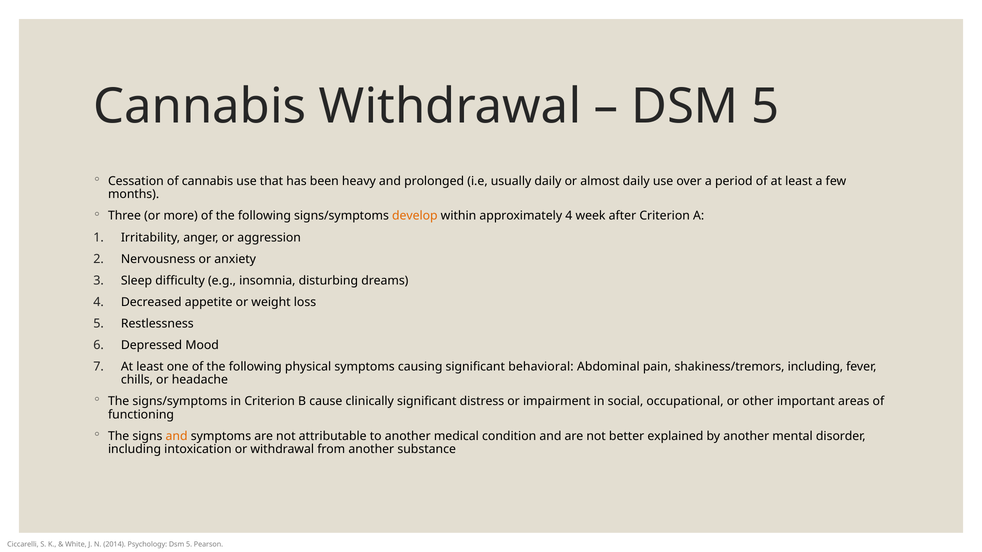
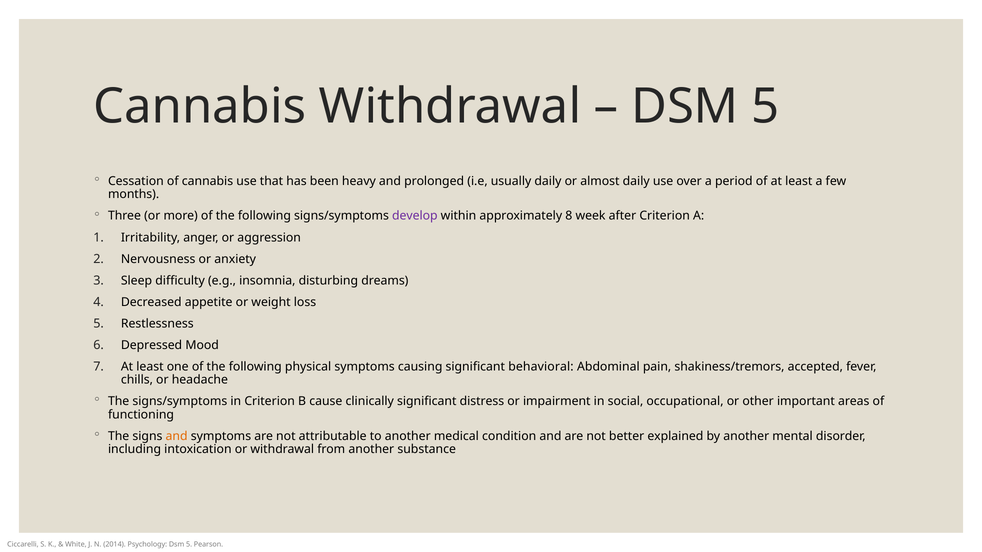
develop colour: orange -> purple
approximately 4: 4 -> 8
shakiness/tremors including: including -> accepted
